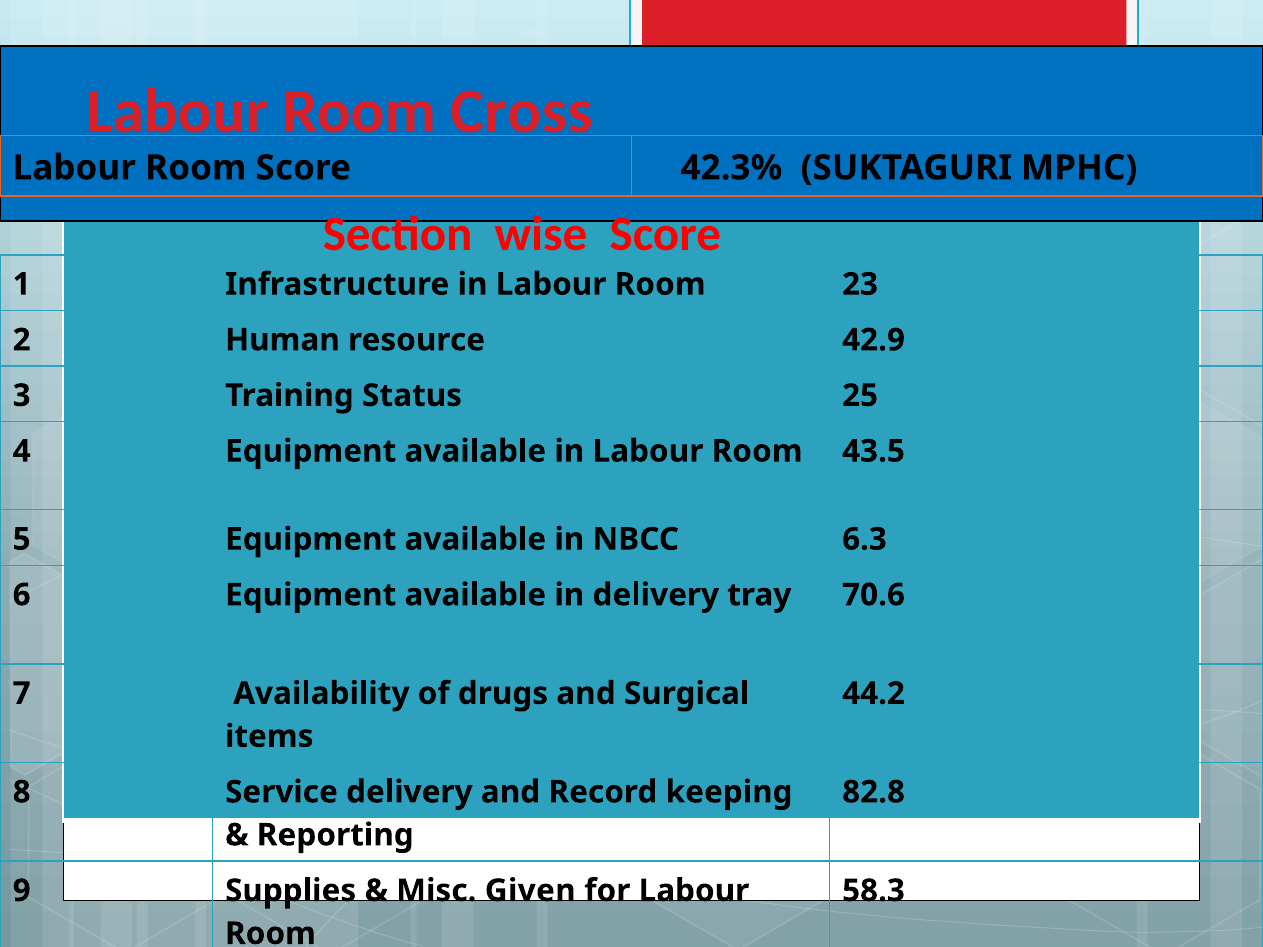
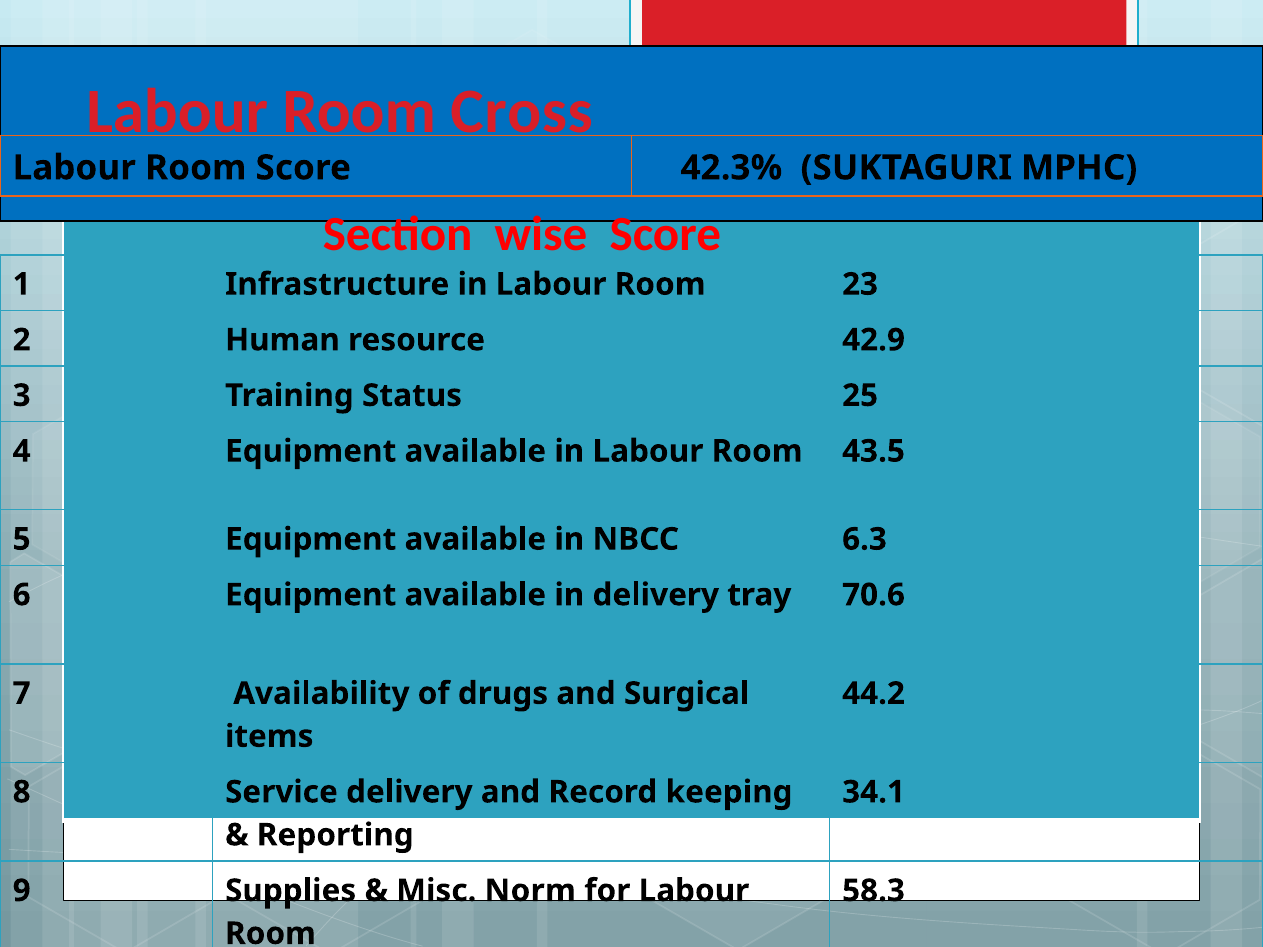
82.8: 82.8 -> 34.1
Given: Given -> Norm
